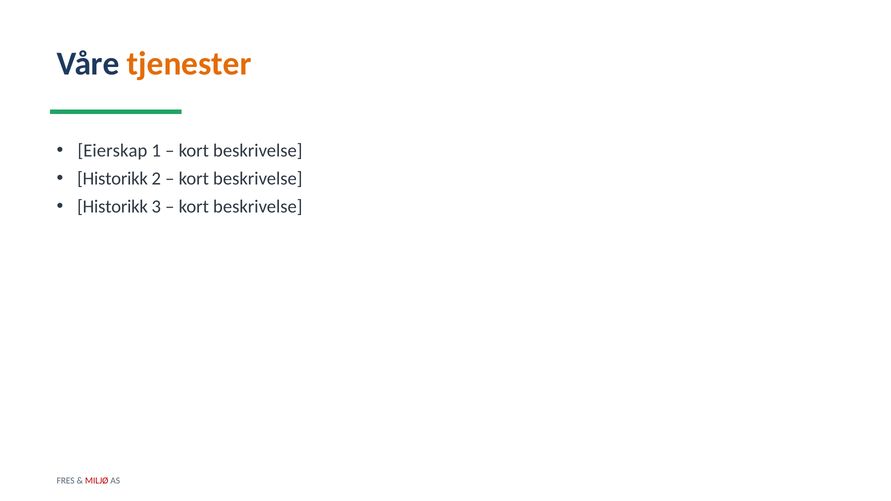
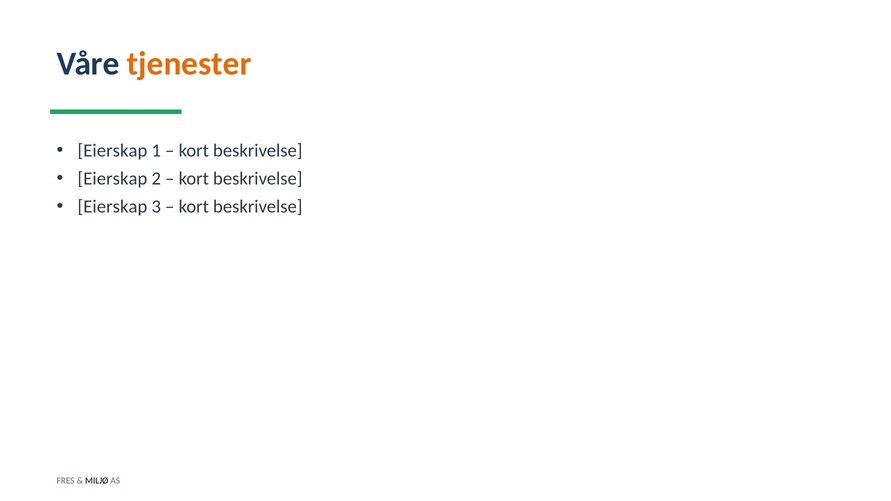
Historikk at (113, 179): Historikk -> Eierskap
Historikk at (113, 207): Historikk -> Eierskap
MILJØ colour: red -> black
